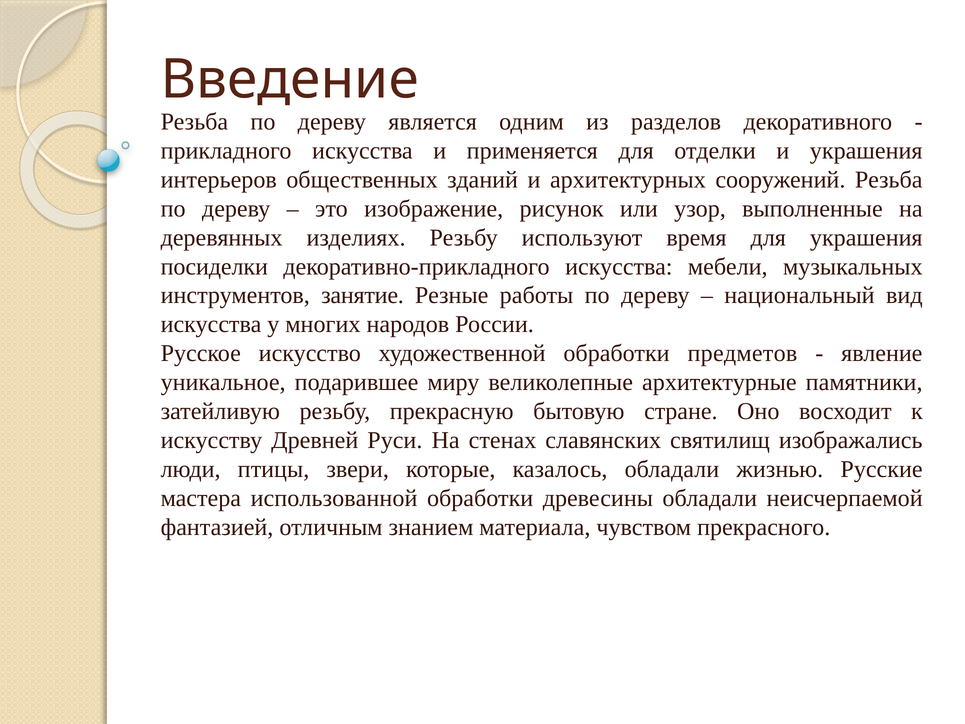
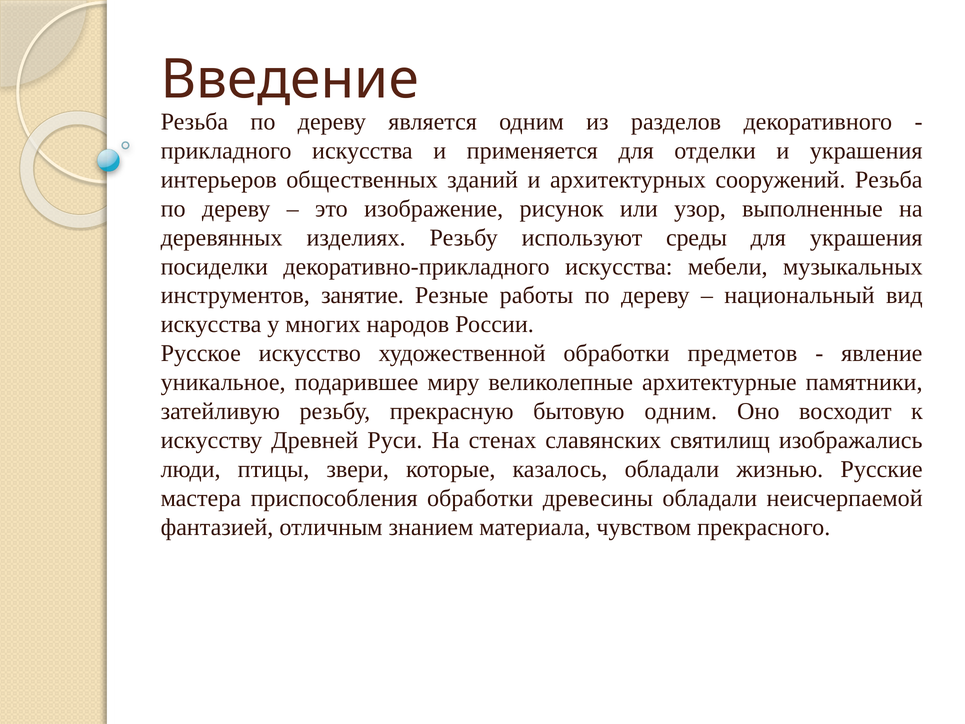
время: время -> среды
бытовую стране: стране -> одним
использованной: использованной -> приспособления
